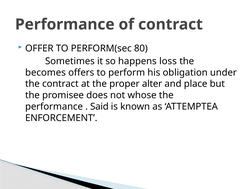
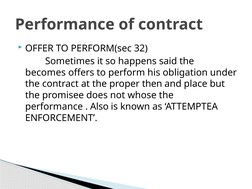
80: 80 -> 32
loss: loss -> said
alter: alter -> then
Said: Said -> Also
